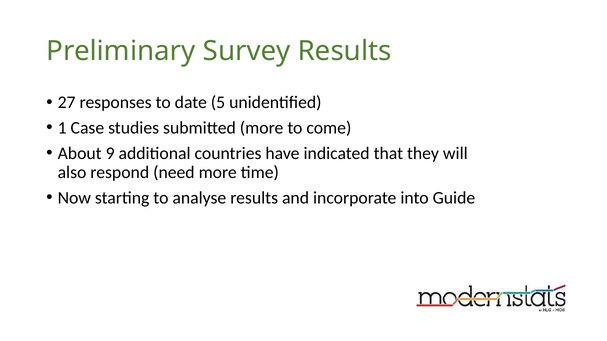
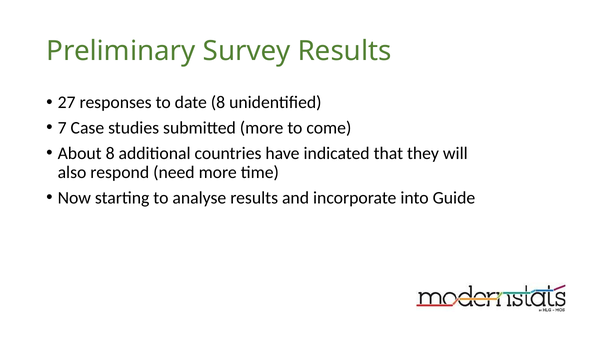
date 5: 5 -> 8
1: 1 -> 7
About 9: 9 -> 8
